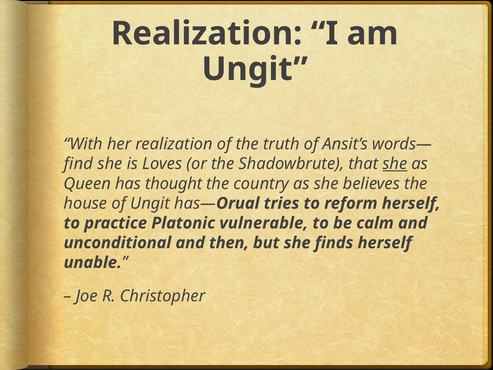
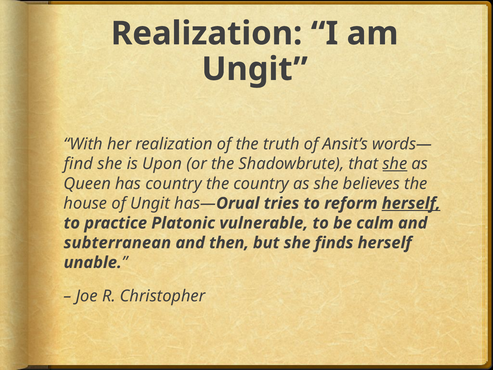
Loves: Loves -> Upon
has thought: thought -> country
herself at (411, 203) underline: none -> present
unconditional: unconditional -> subterranean
